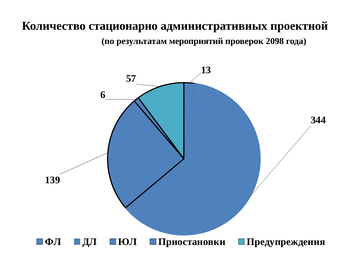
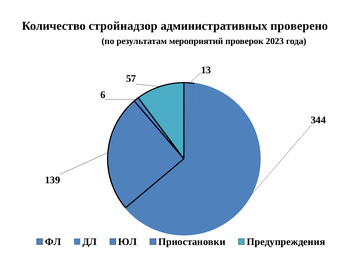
стационарно: стационарно -> стройнадзор
проектной: проектной -> проверено
2098: 2098 -> 2023
